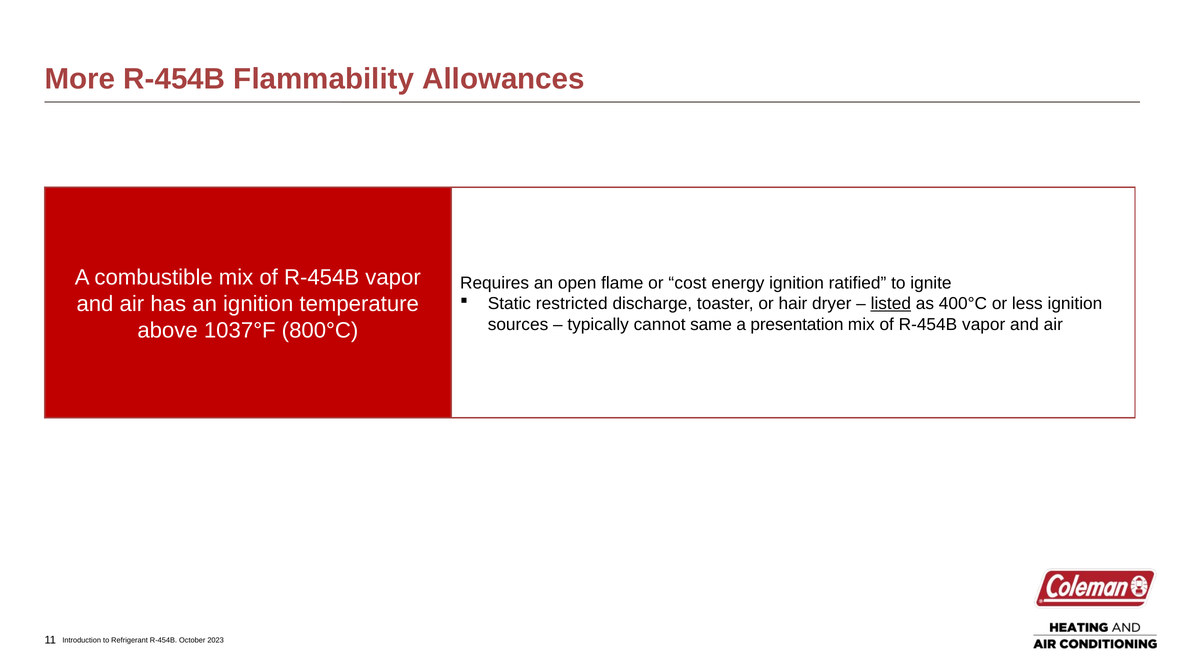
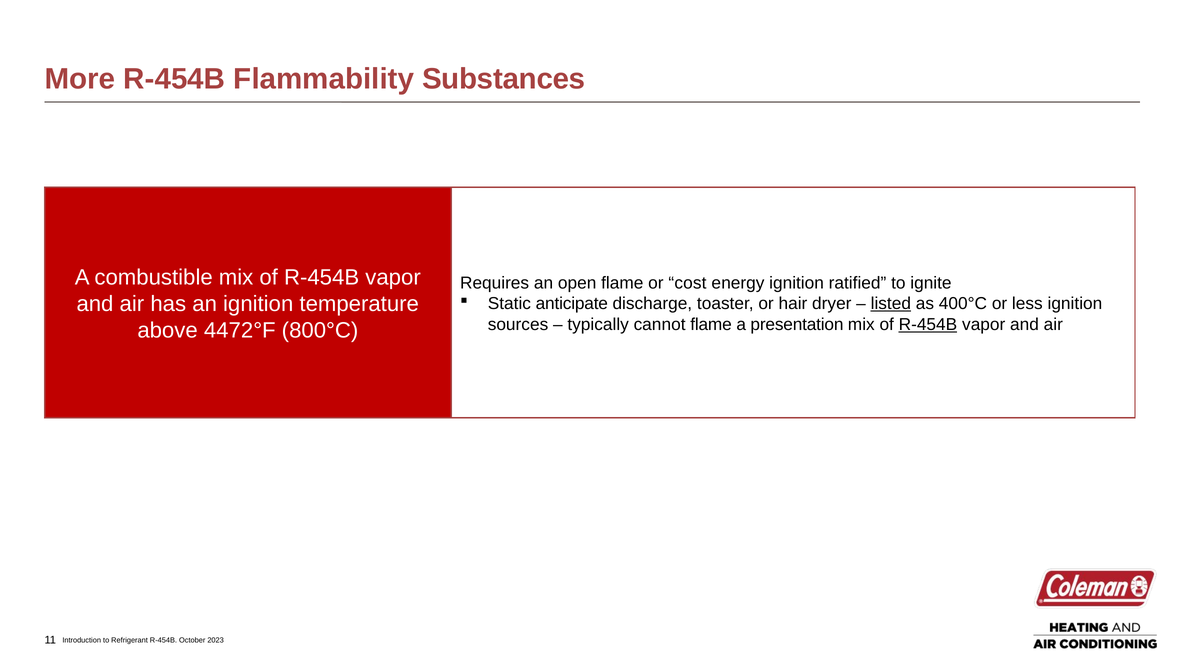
Allowances: Allowances -> Substances
restricted: restricted -> anticipate
cannot same: same -> flame
R-454B at (928, 325) underline: none -> present
1037°F: 1037°F -> 4472°F
